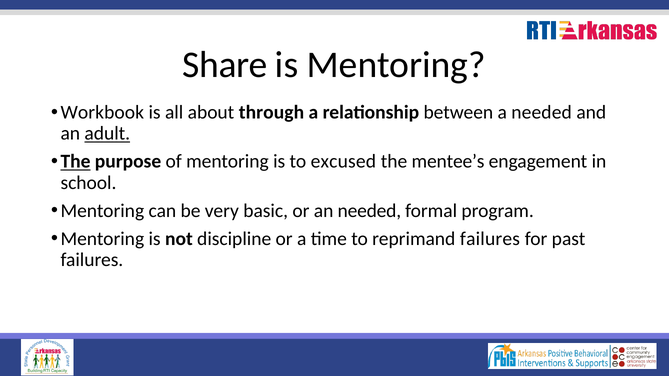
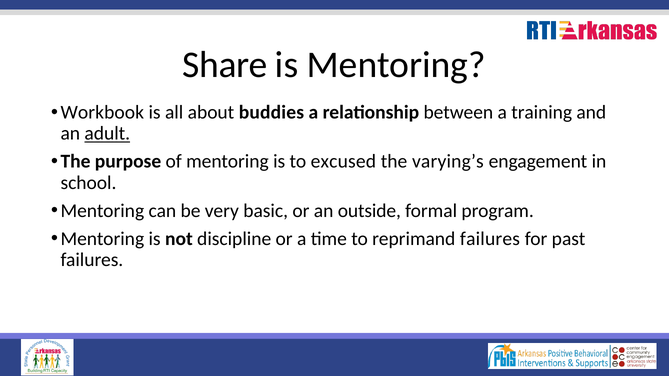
through: through -> buddies
a needed: needed -> training
The at (76, 162) underline: present -> none
mentee’s: mentee’s -> varying’s
an needed: needed -> outside
